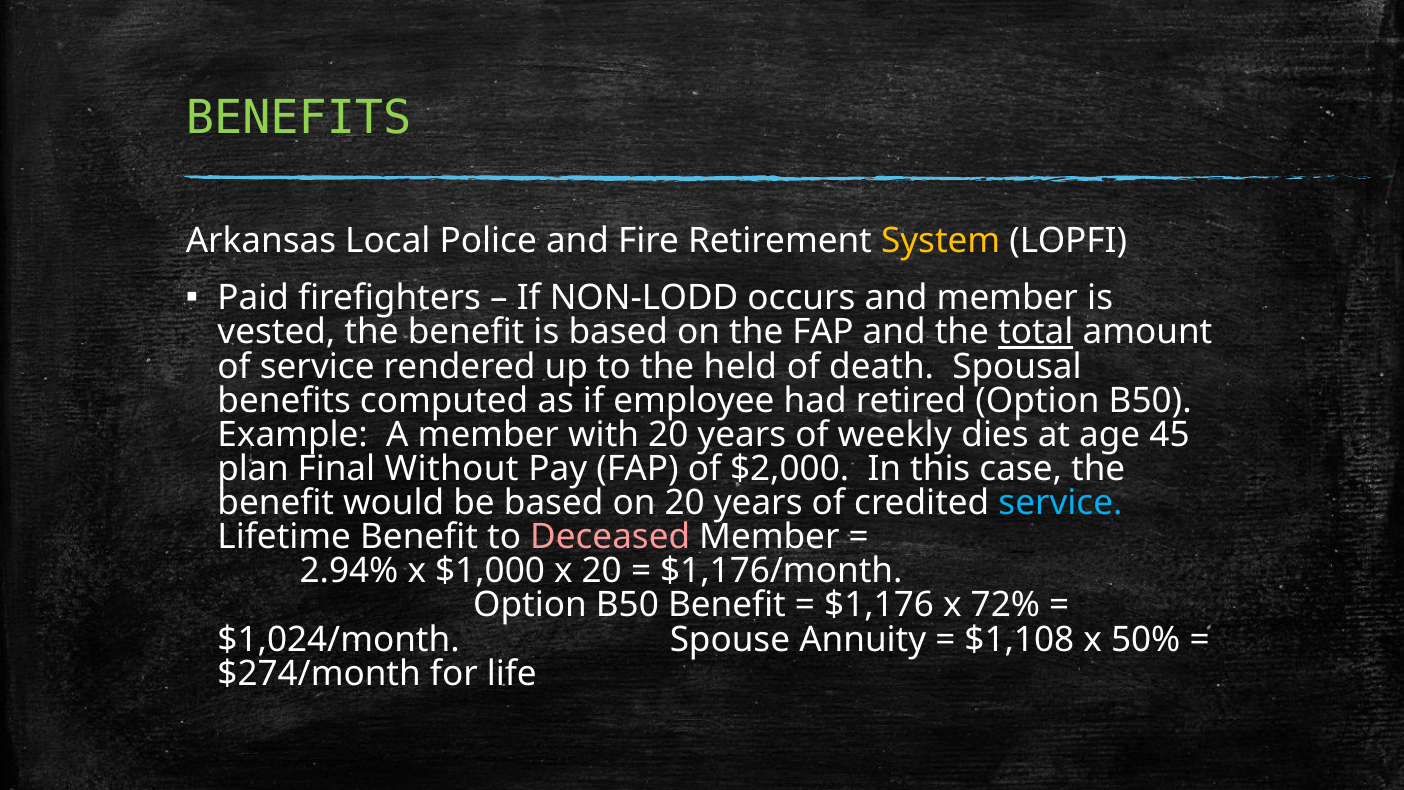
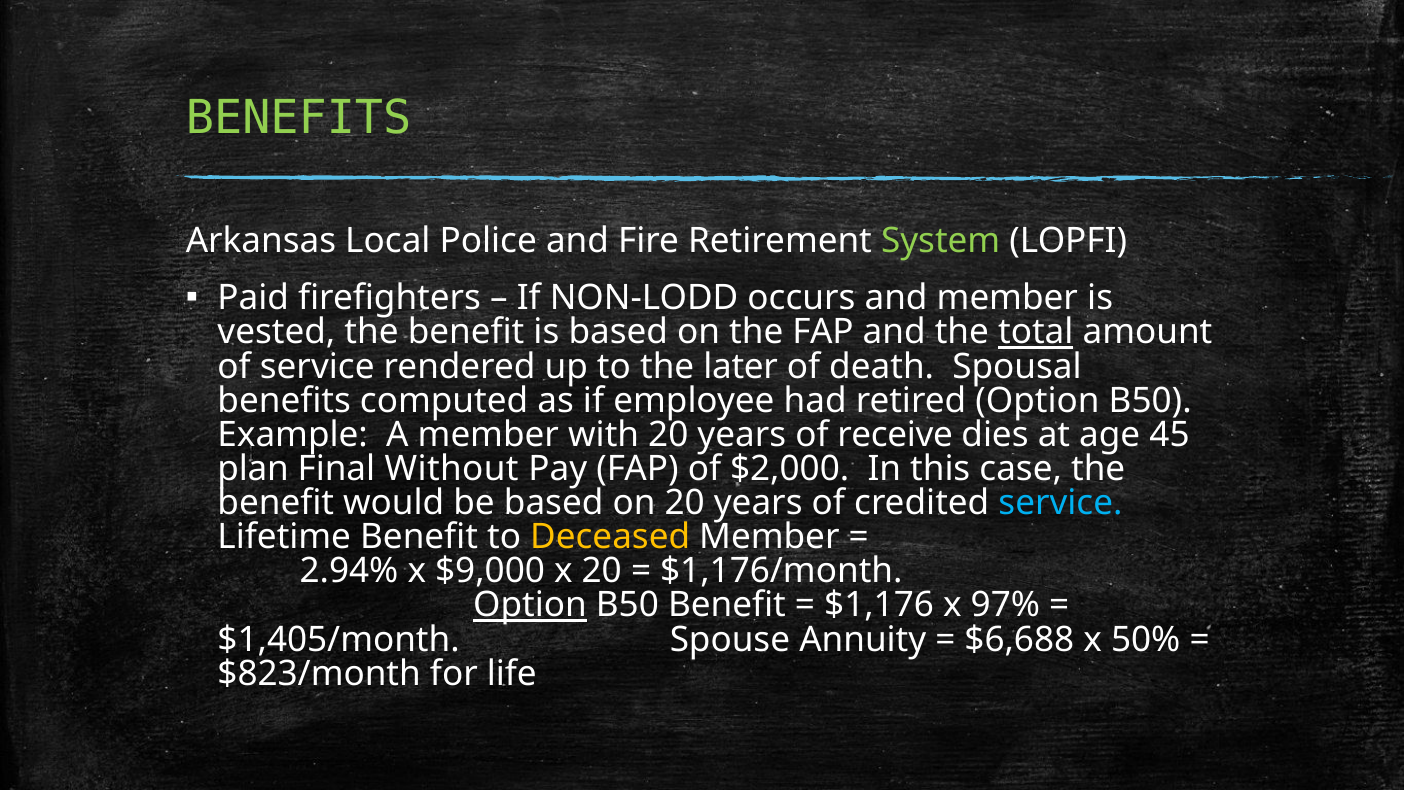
System colour: yellow -> light green
held: held -> later
weekly: weekly -> receive
Deceased colour: pink -> yellow
$1,000: $1,000 -> $9,000
Option at (530, 605) underline: none -> present
72%: 72% -> 97%
$1,024/month: $1,024/month -> $1,405/month
$1,108: $1,108 -> $6,688
$274/month: $274/month -> $823/month
